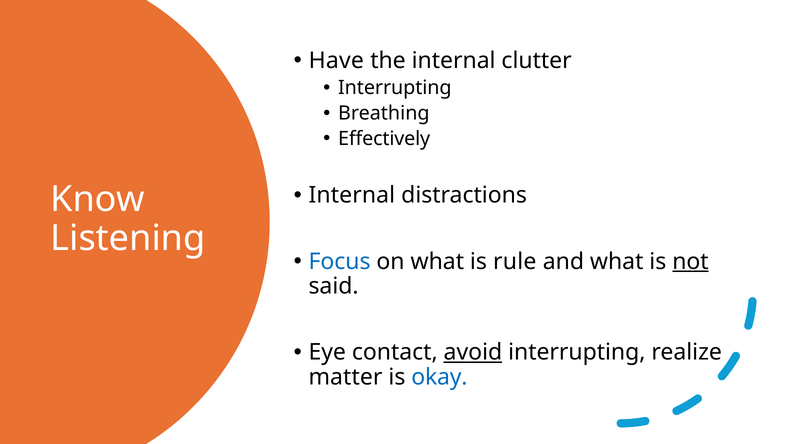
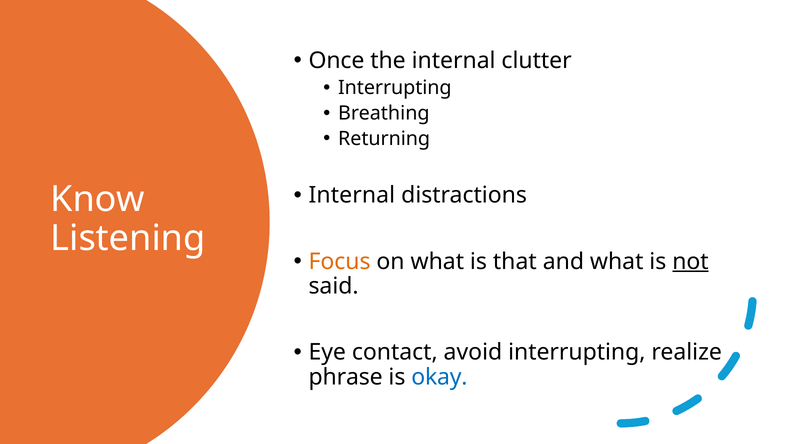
Have: Have -> Once
Effectively: Effectively -> Returning
Focus colour: blue -> orange
rule: rule -> that
avoid underline: present -> none
matter: matter -> phrase
